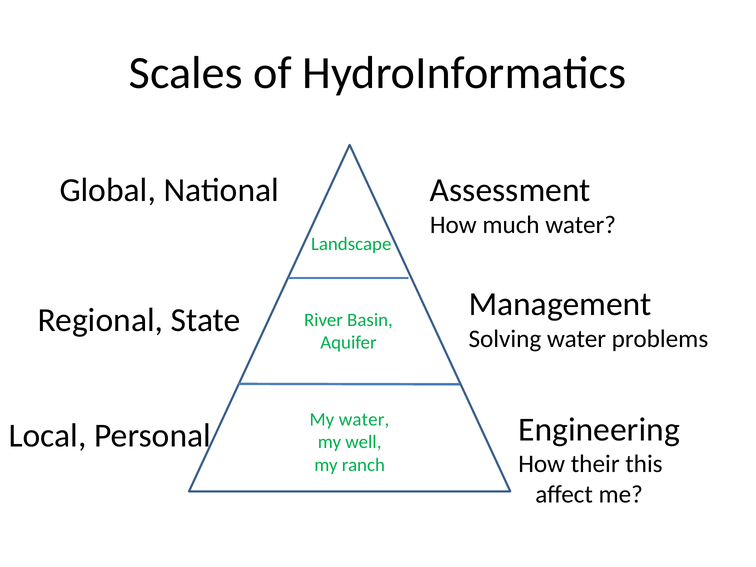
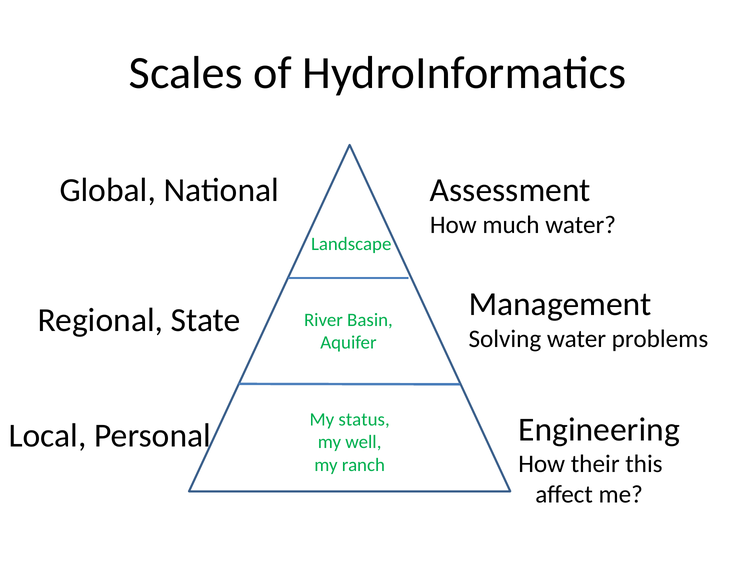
My water: water -> status
